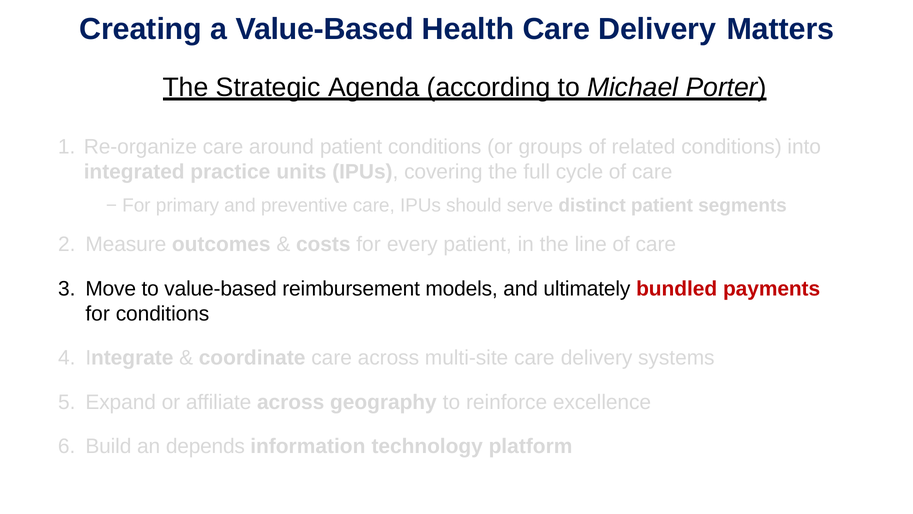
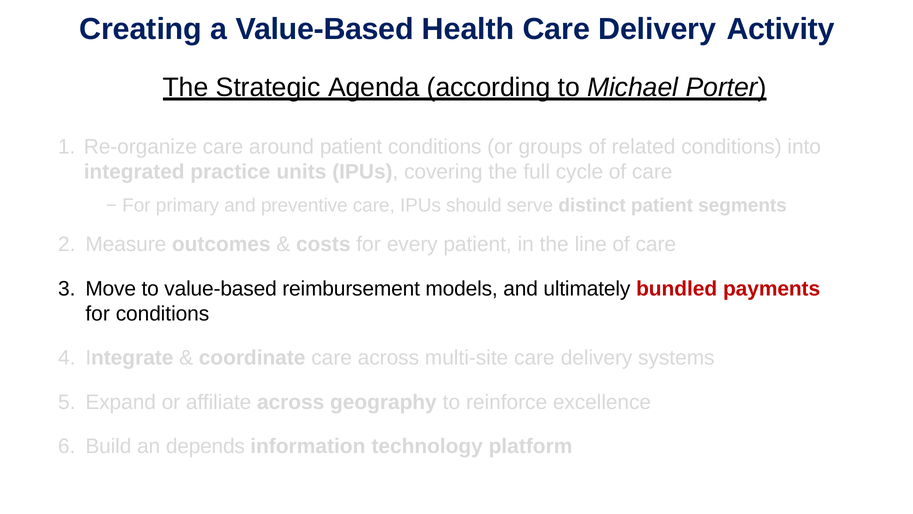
Matters: Matters -> Activity
